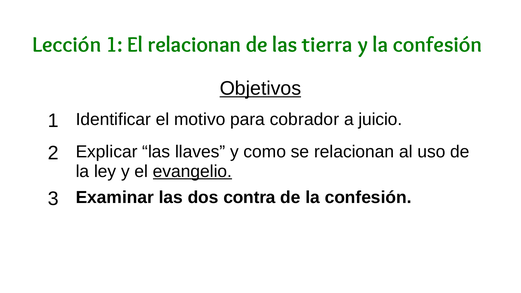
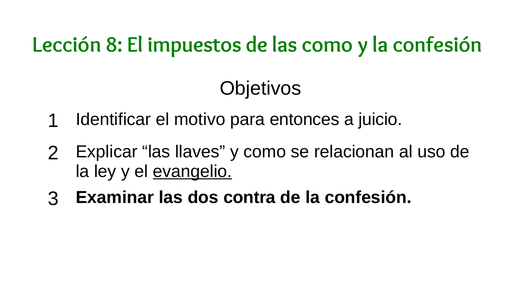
Lección 1: 1 -> 8
El relacionan: relacionan -> impuestos
las tierra: tierra -> como
Objetivos underline: present -> none
cobrador: cobrador -> entonces
